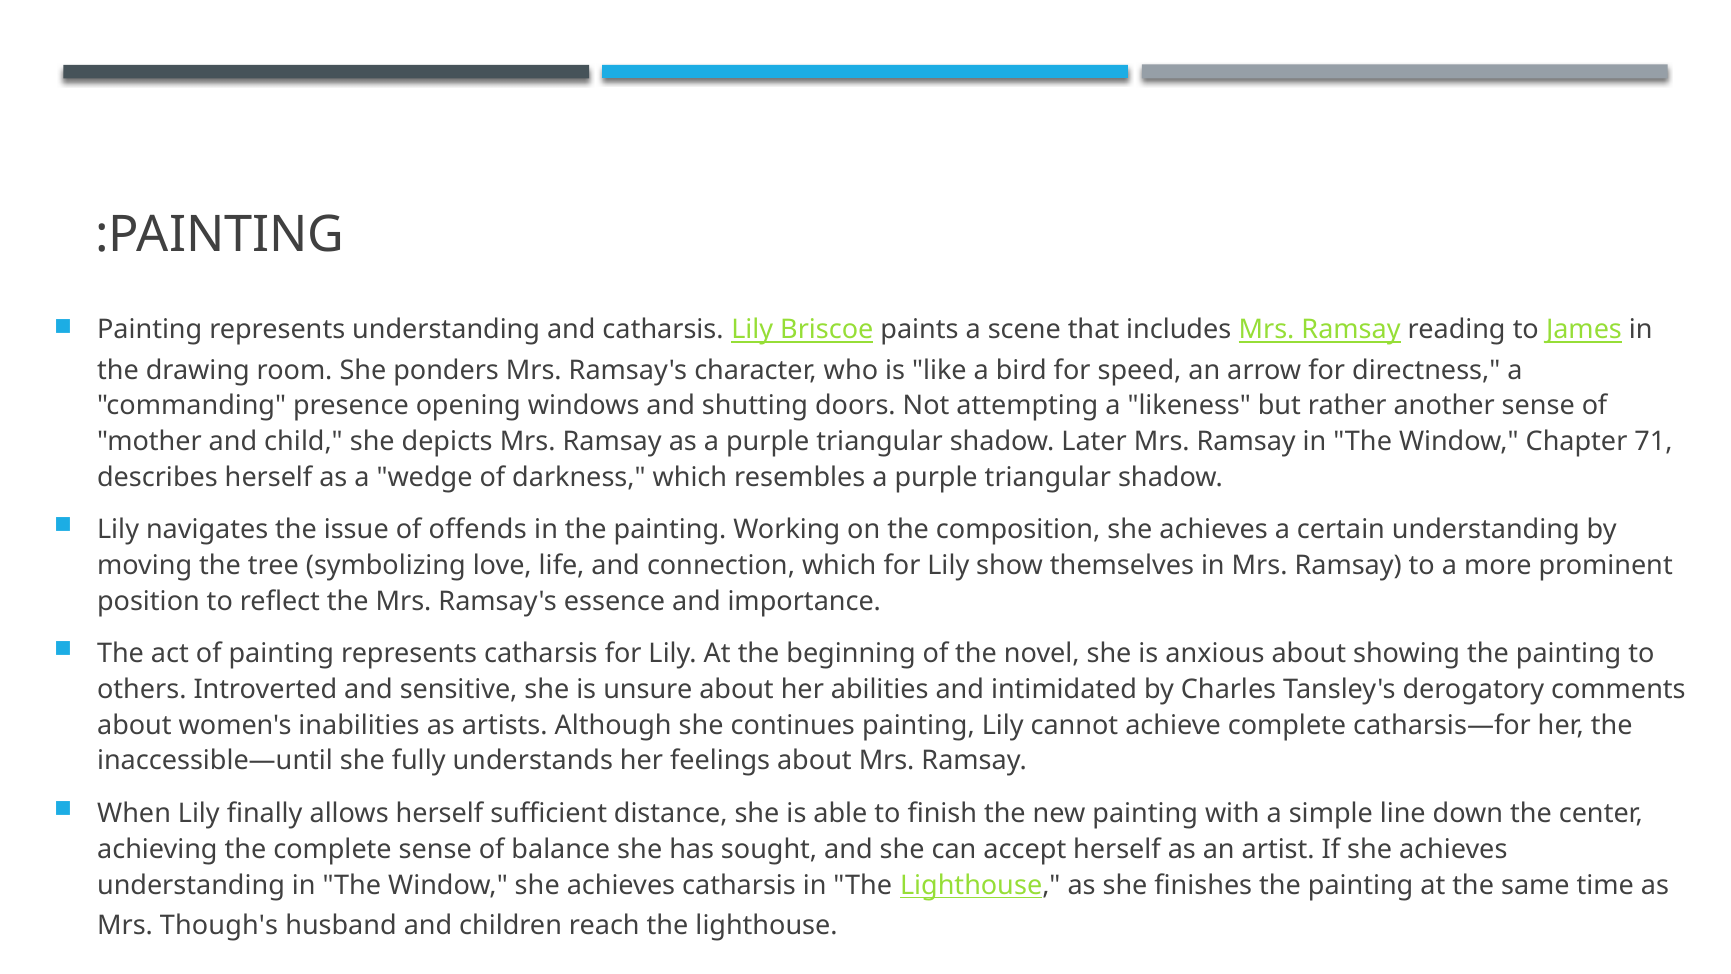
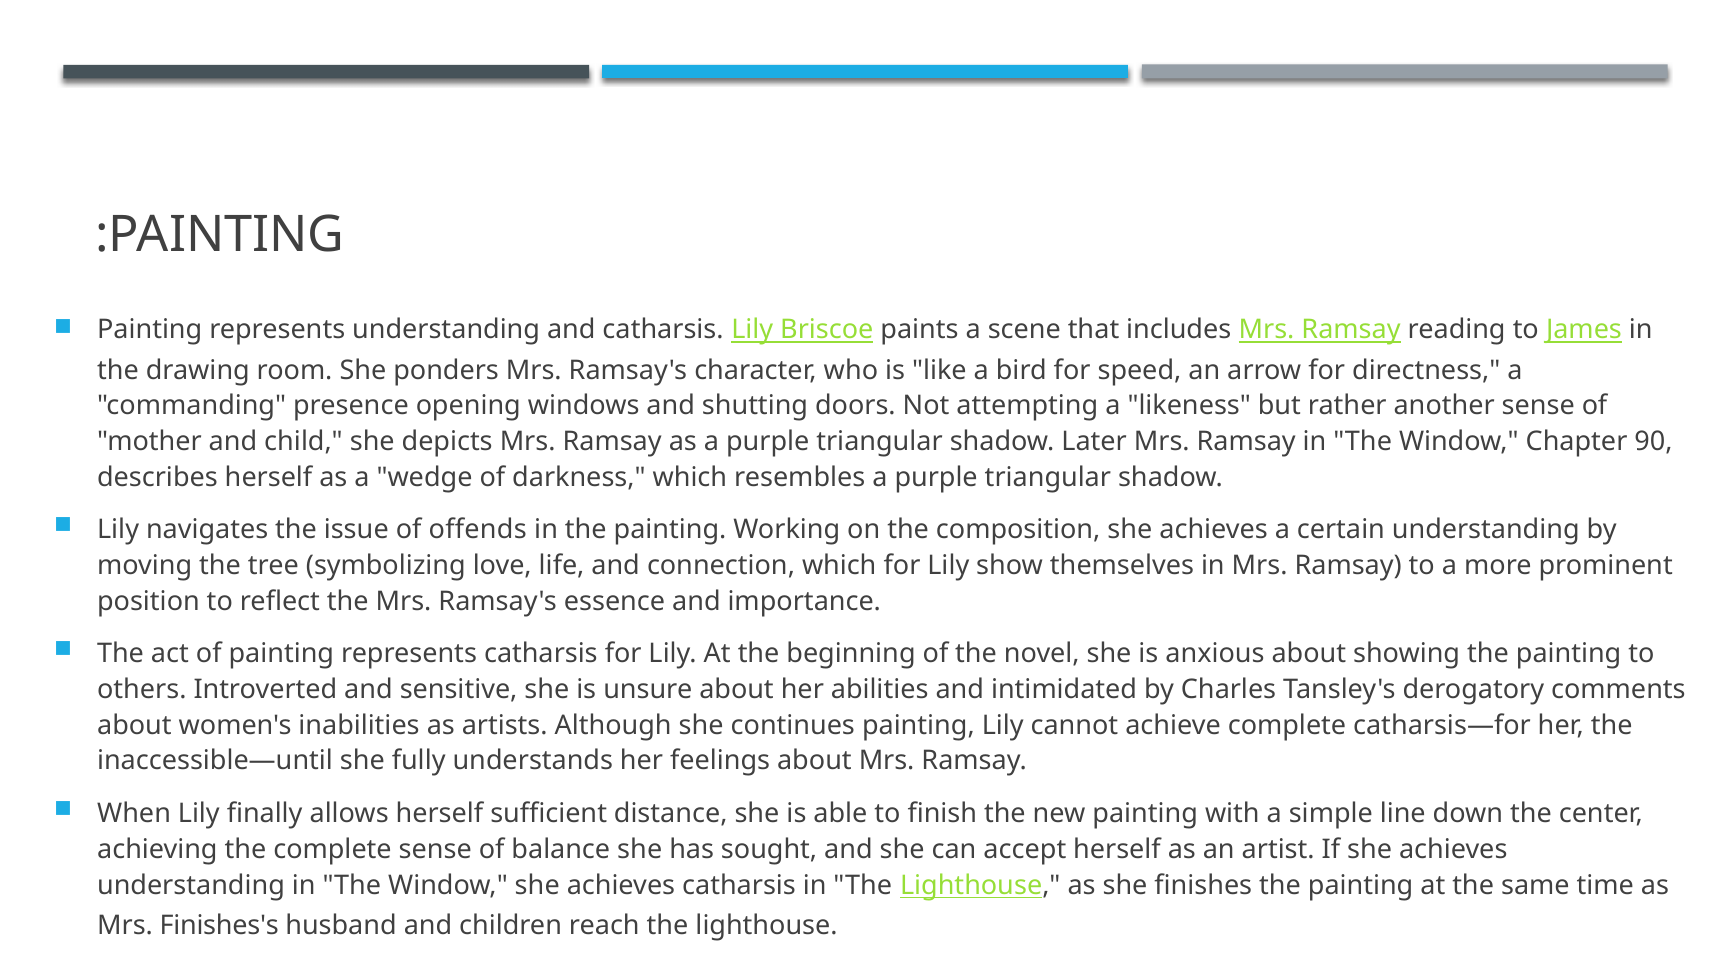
71: 71 -> 90
Though's: Though's -> Finishes's
